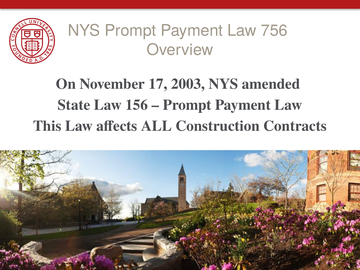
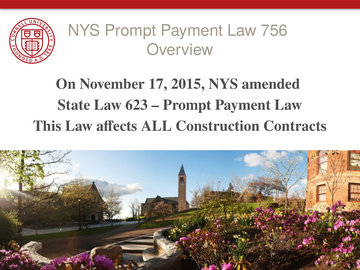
2003: 2003 -> 2015
156: 156 -> 623
